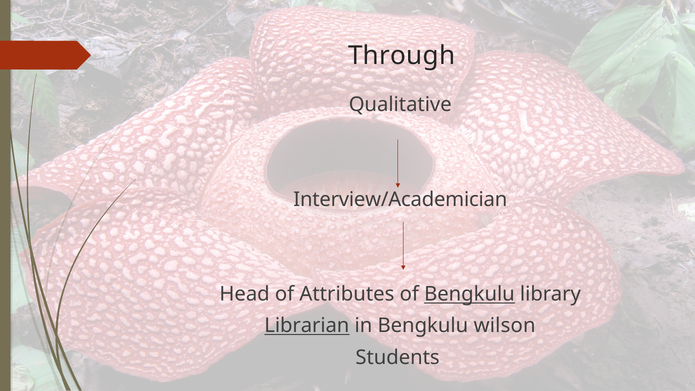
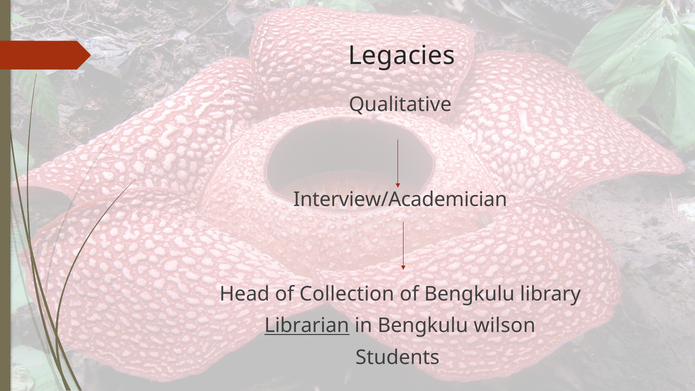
Through: Through -> Legacies
Attributes: Attributes -> Collection
Bengkulu at (469, 294) underline: present -> none
